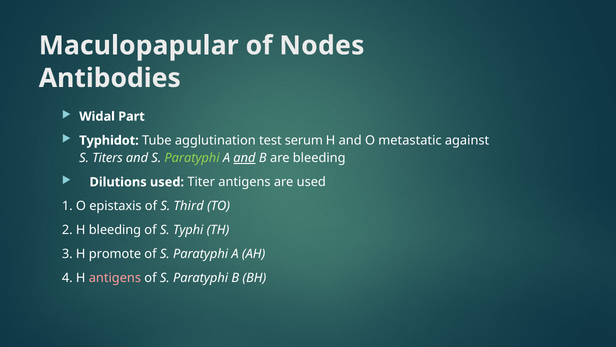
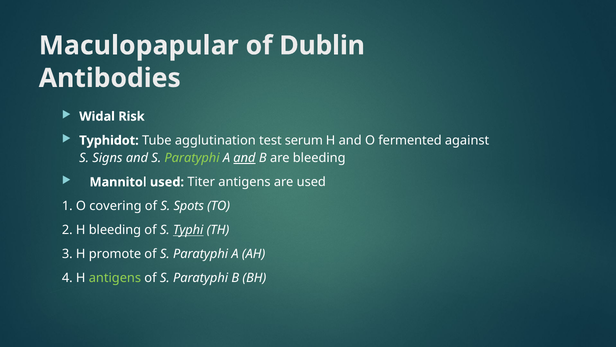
Nodes: Nodes -> Dublin
Part: Part -> Risk
metastatic: metastatic -> fermented
Titers: Titers -> Signs
Dilutions: Dilutions -> Mannitol
epistaxis: epistaxis -> covering
Third: Third -> Spots
Typhi underline: none -> present
antigens at (115, 278) colour: pink -> light green
